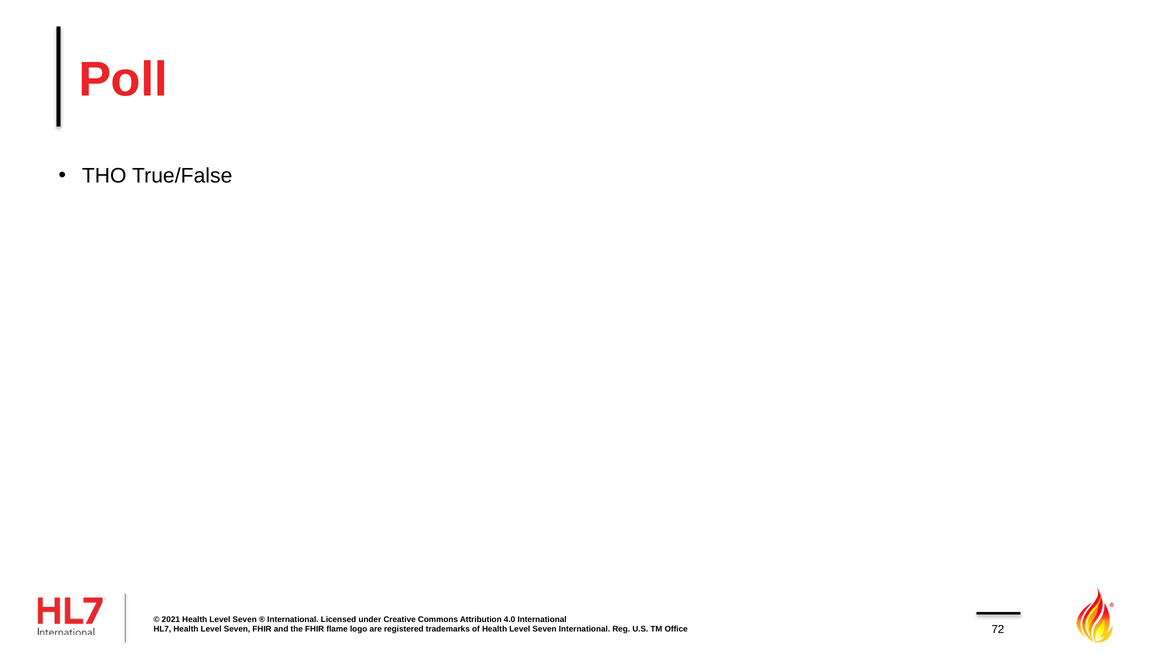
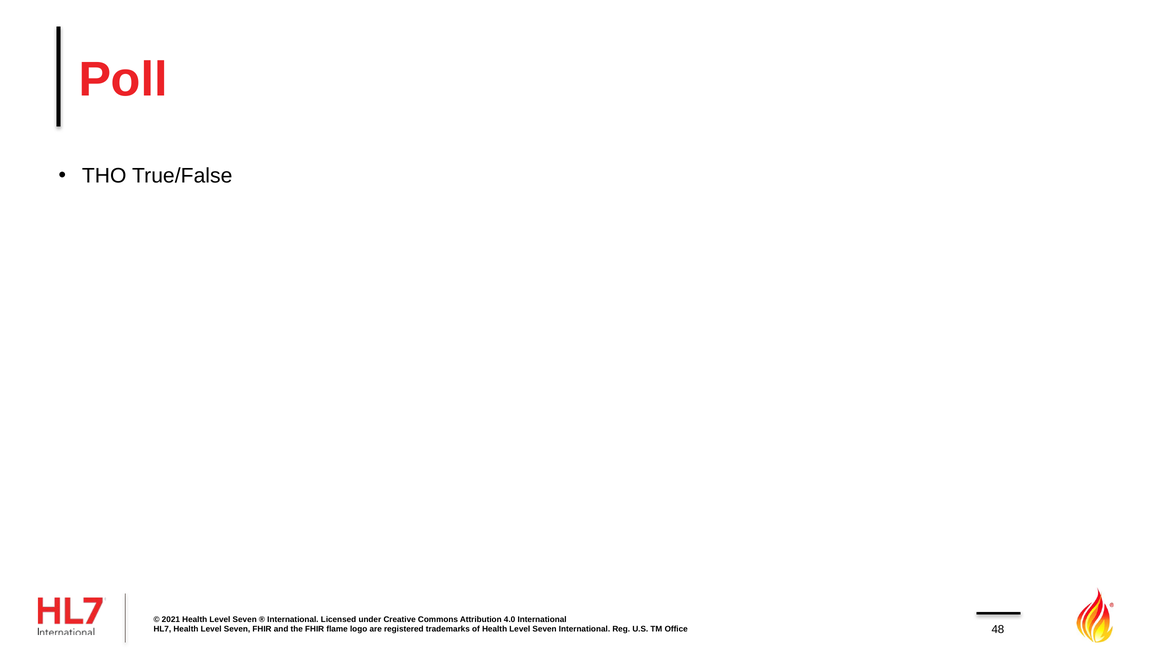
72: 72 -> 48
